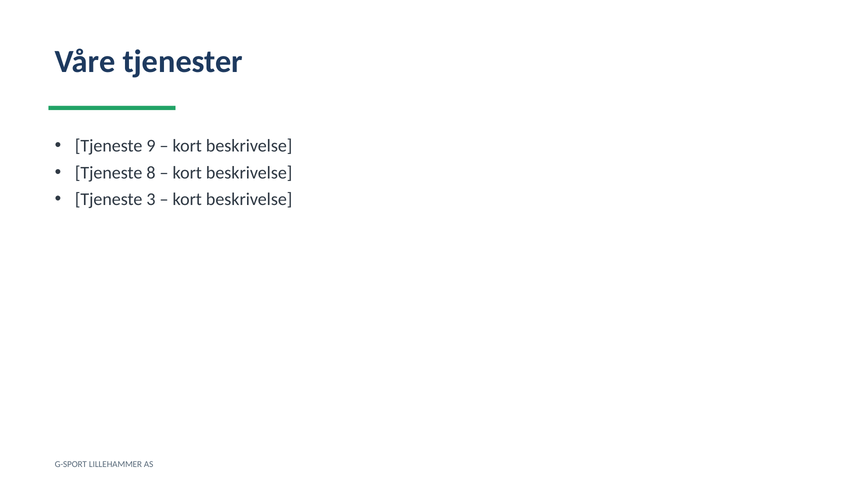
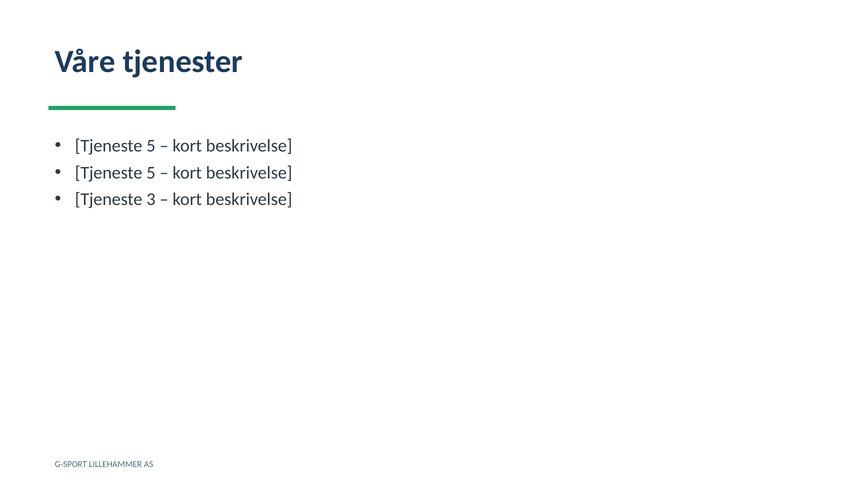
9 at (151, 146): 9 -> 5
8 at (151, 173): 8 -> 5
